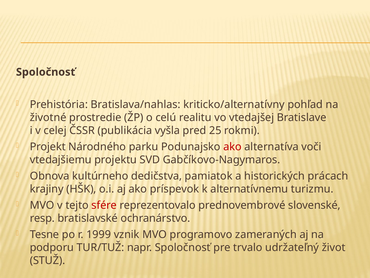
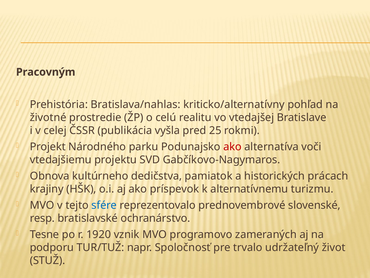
Spoločnosť at (46, 72): Spoločnosť -> Pracovným
sfére colour: red -> blue
1999: 1999 -> 1920
